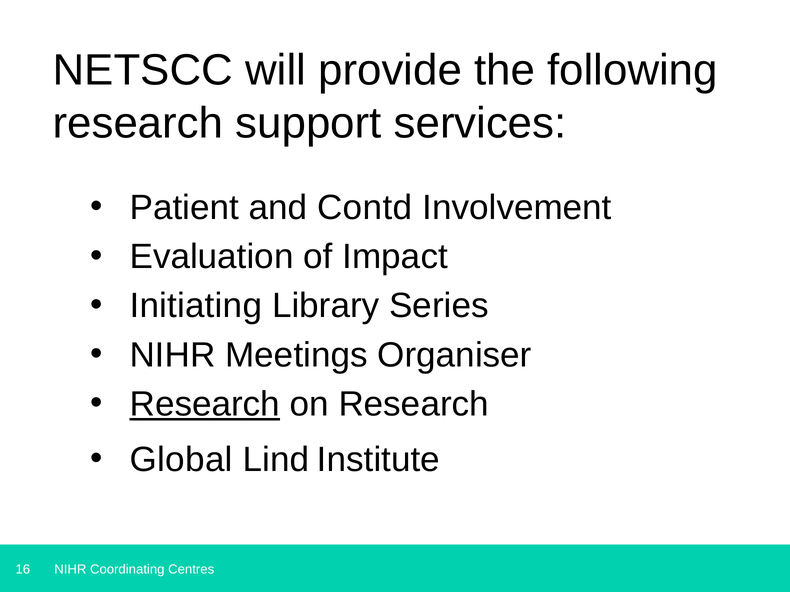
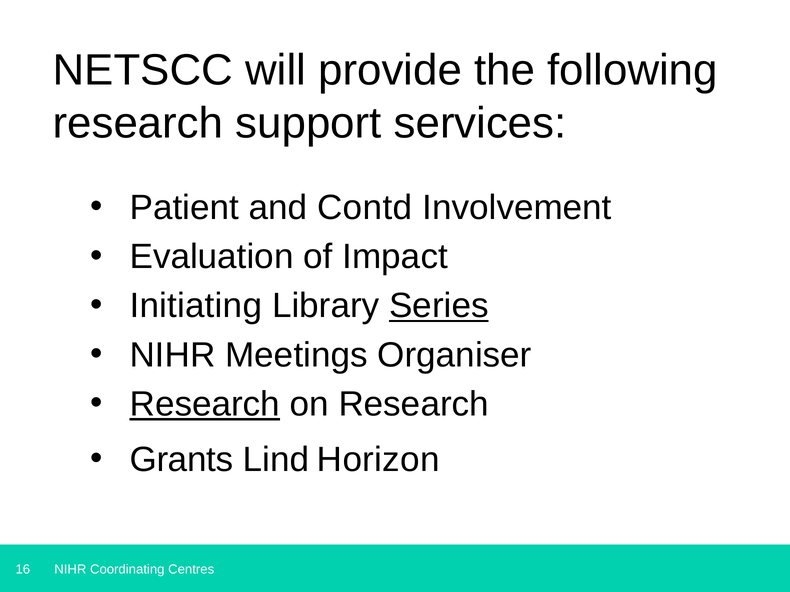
Series underline: none -> present
Global: Global -> Grants
Institute: Institute -> Horizon
